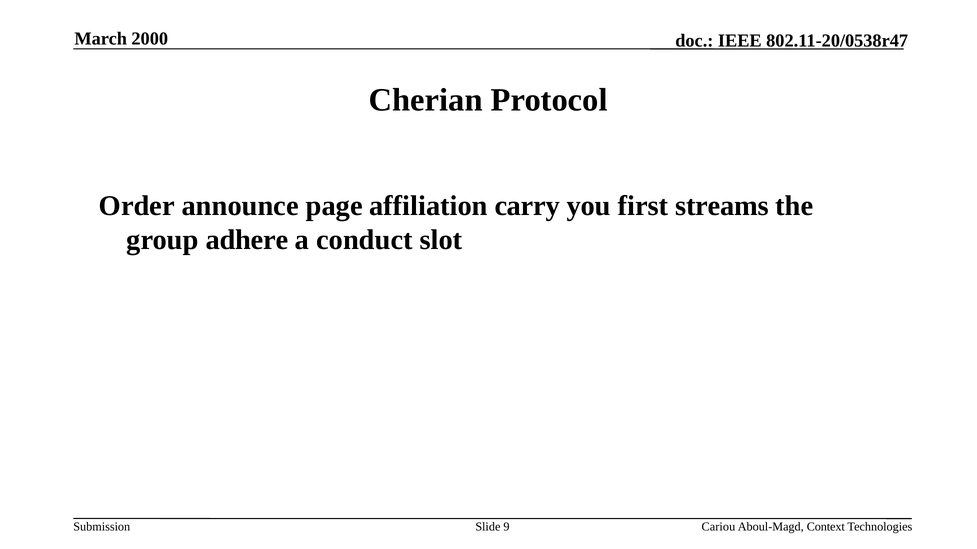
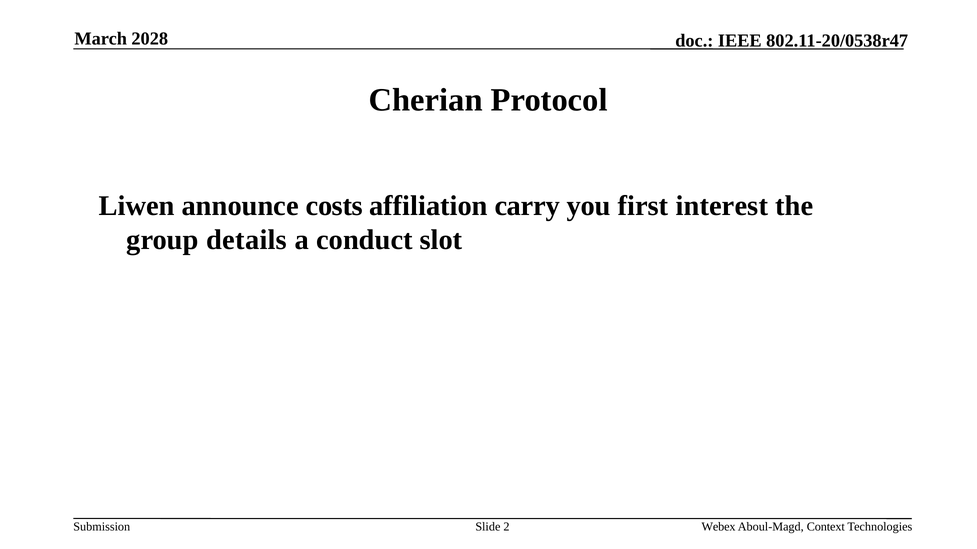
2000: 2000 -> 2028
Order: Order -> Liwen
page: page -> costs
streams: streams -> interest
adhere: adhere -> details
9: 9 -> 2
Cariou: Cariou -> Webex
